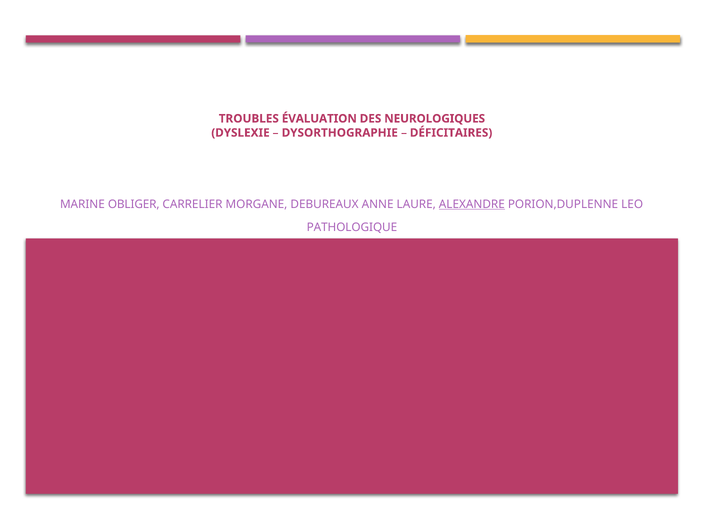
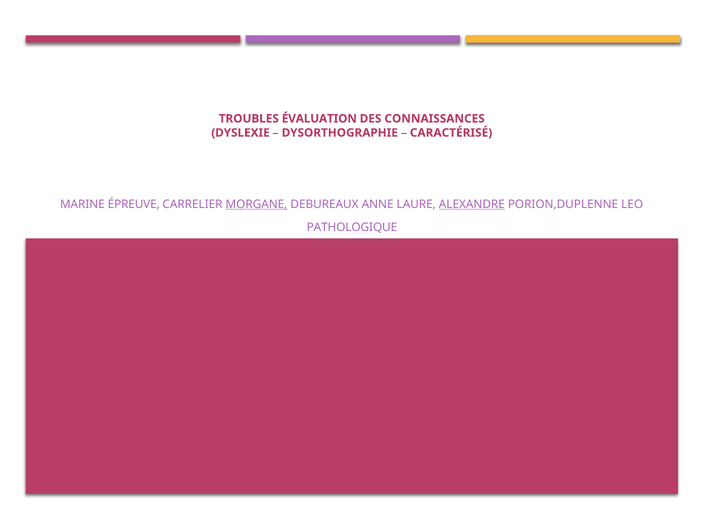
NEUROLOGIQUES: NEUROLOGIQUES -> CONNAISSANCES
DÉFICITAIRES: DÉFICITAIRES -> CARACTÉRISÉ
OBLIGER: OBLIGER -> ÉPREUVE
MORGANE underline: none -> present
